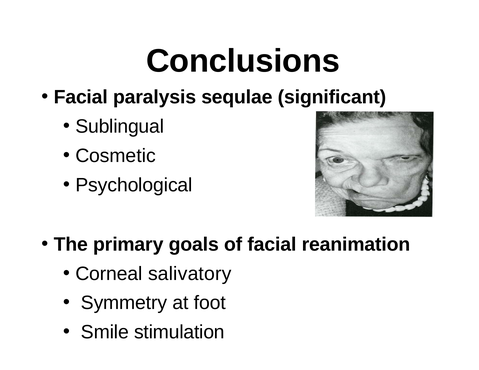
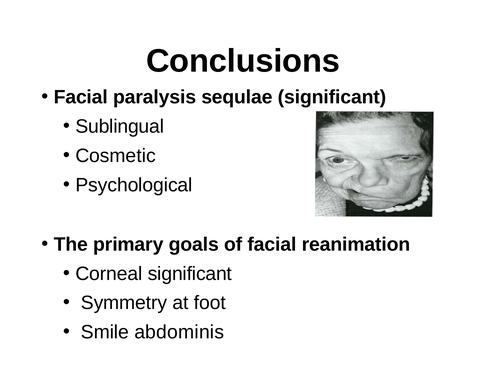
Corneal salivatory: salivatory -> significant
stimulation: stimulation -> abdominis
